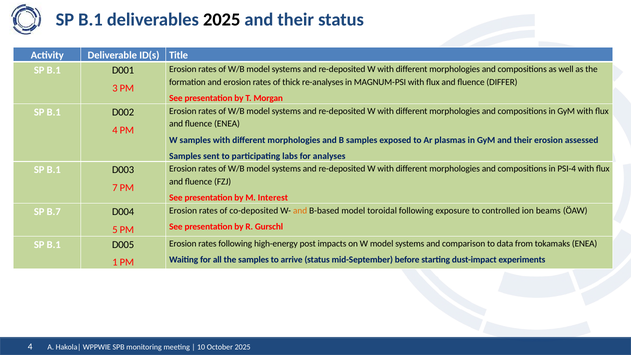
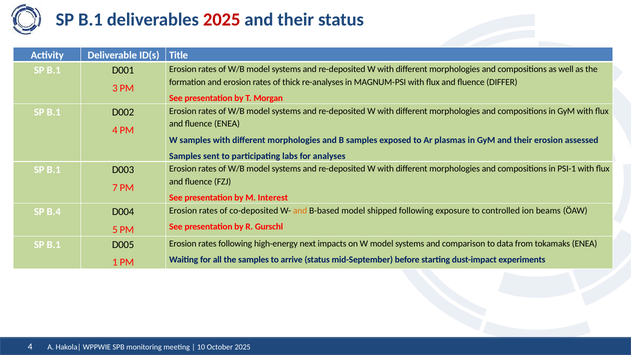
2025 at (222, 20) colour: black -> red
PSI-4: PSI-4 -> PSI-1
toroidal: toroidal -> shipped
B.7: B.7 -> B.4
post: post -> next
